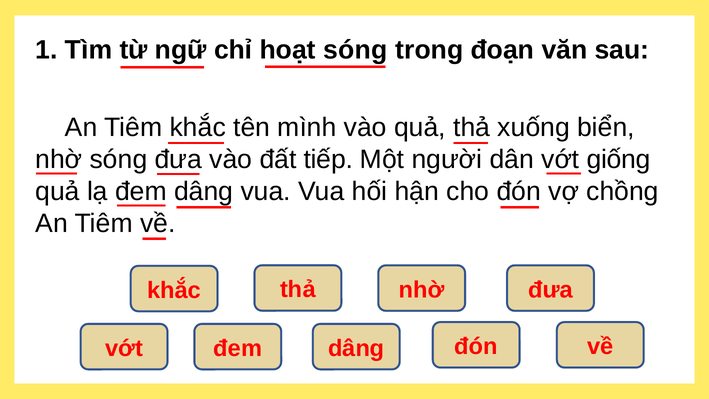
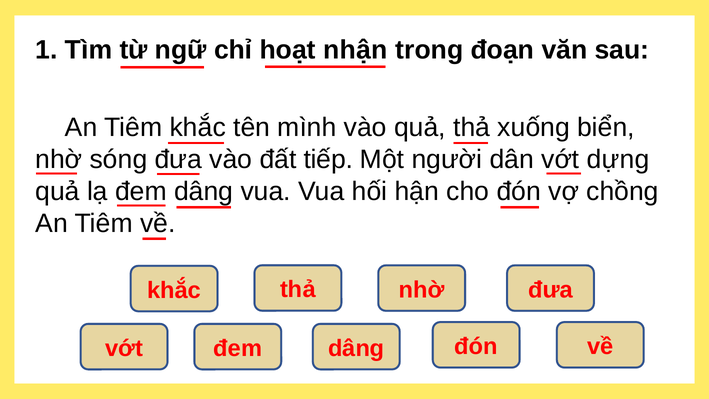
hoạt sóng: sóng -> nhận
giống: giống -> dựng
